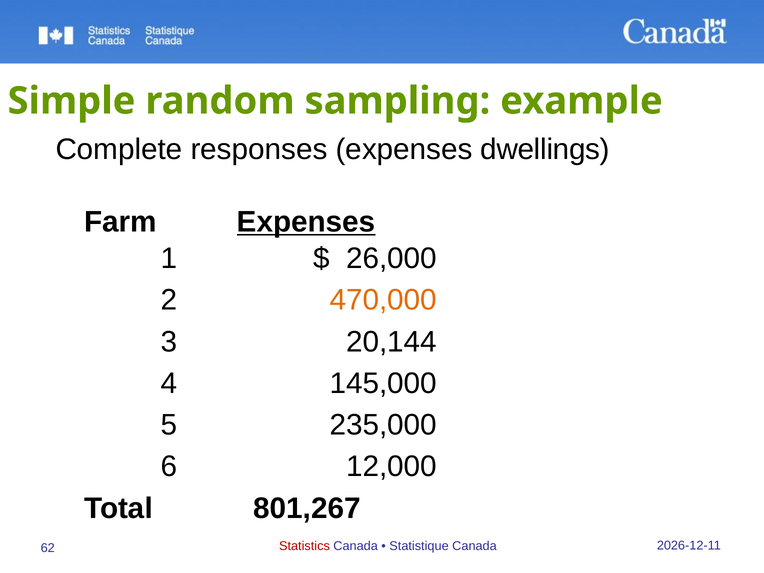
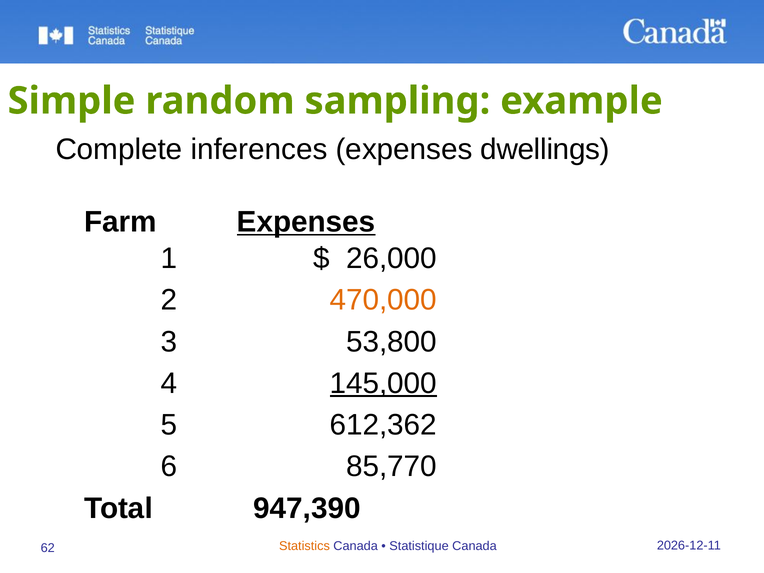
responses: responses -> inferences
20,144: 20,144 -> 53,800
145,000 underline: none -> present
235,000: 235,000 -> 612,362
12,000: 12,000 -> 85,770
801,267: 801,267 -> 947,390
Statistics colour: red -> orange
